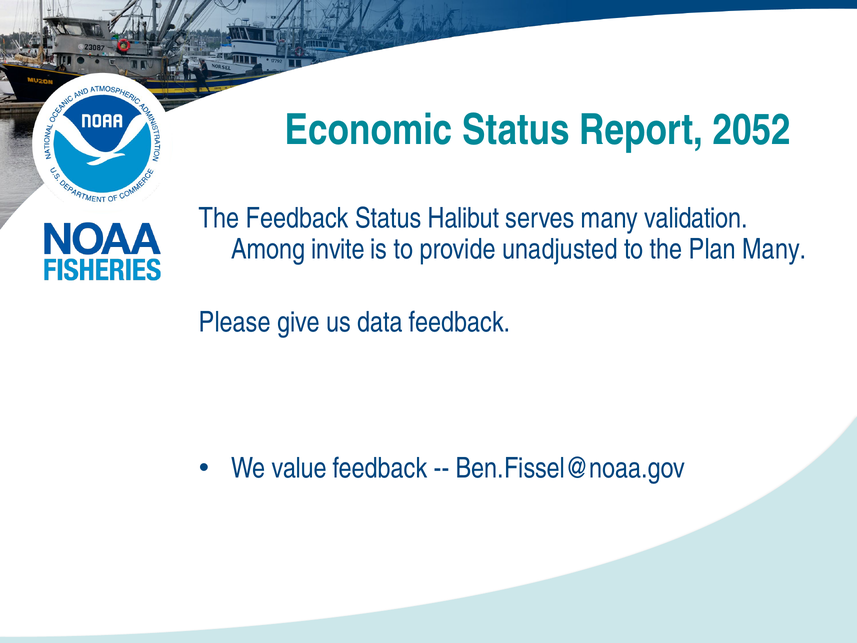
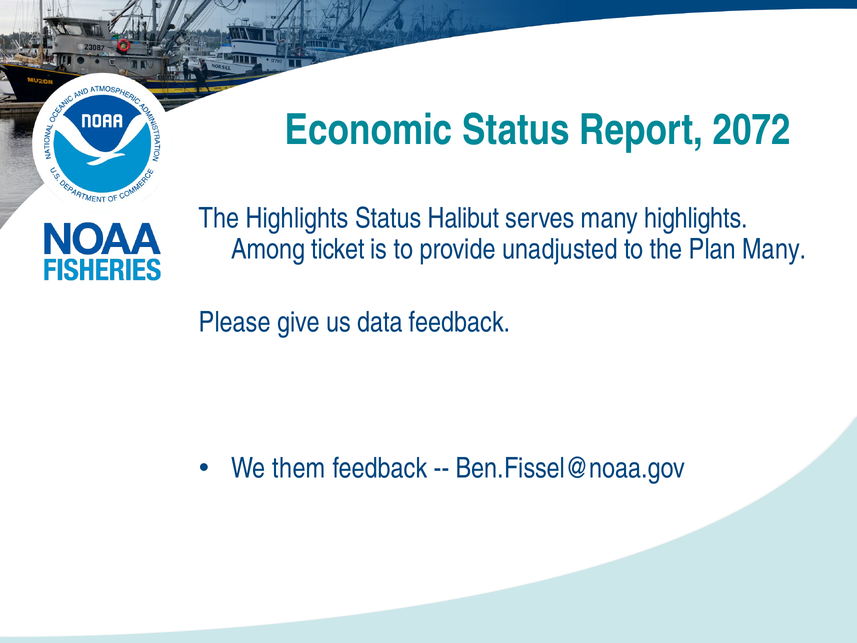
2052: 2052 -> 2072
The Feedback: Feedback -> Highlights
many validation: validation -> highlights
invite: invite -> ticket
value: value -> them
